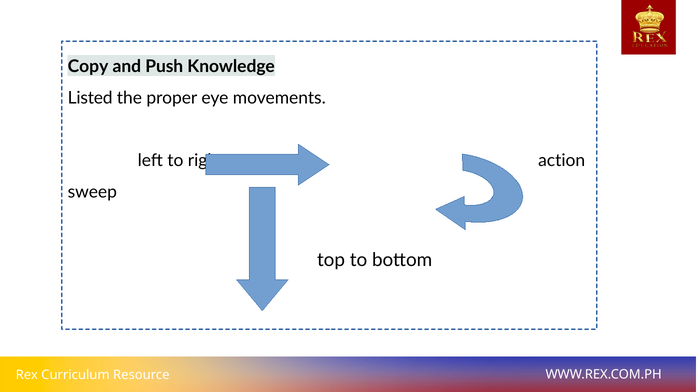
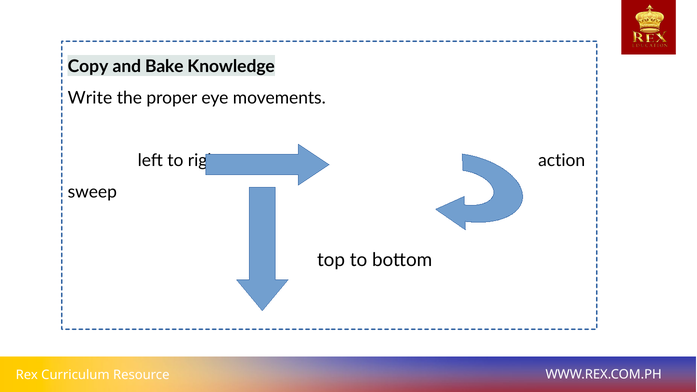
Push: Push -> Bake
Listed: Listed -> Write
